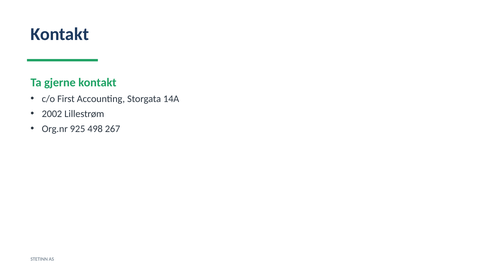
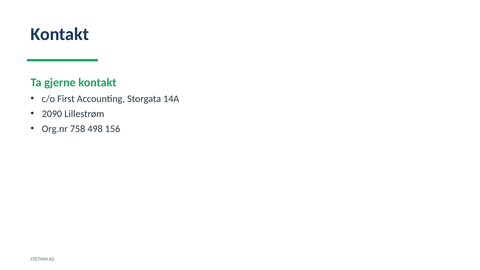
2002: 2002 -> 2090
925: 925 -> 758
267: 267 -> 156
